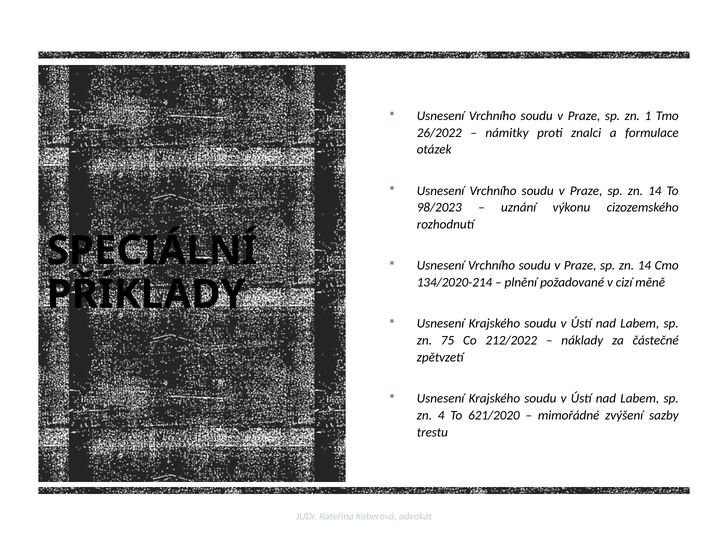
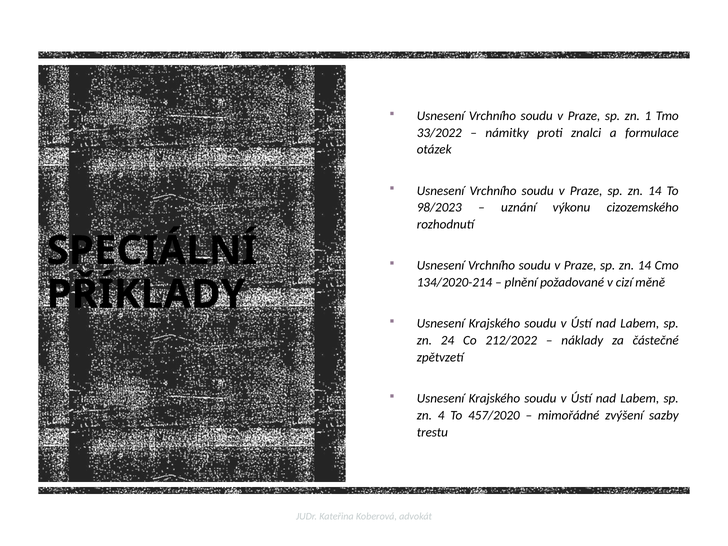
26/2022: 26/2022 -> 33/2022
75: 75 -> 24
621/2020: 621/2020 -> 457/2020
